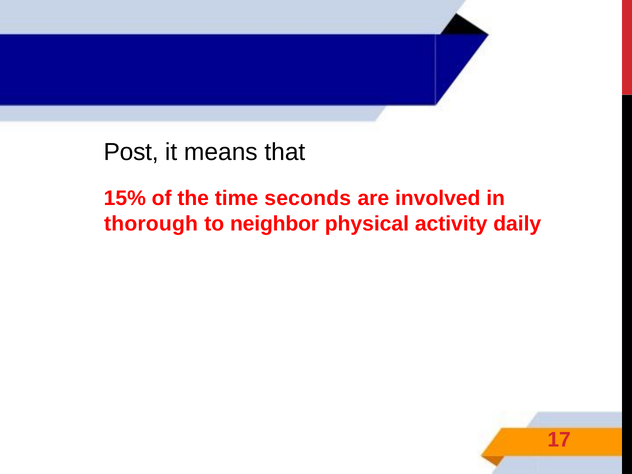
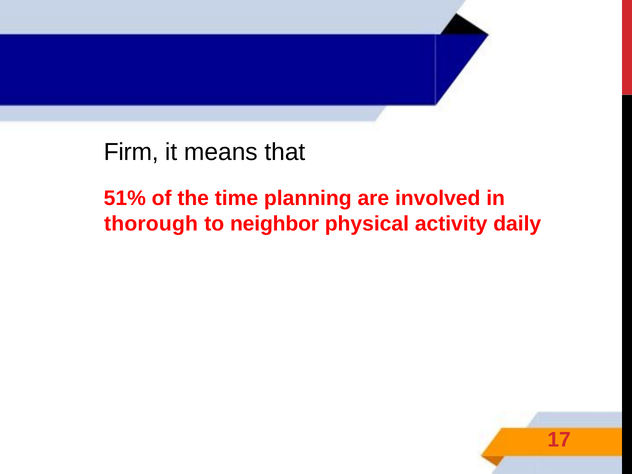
Post: Post -> Firm
15%: 15% -> 51%
seconds: seconds -> planning
